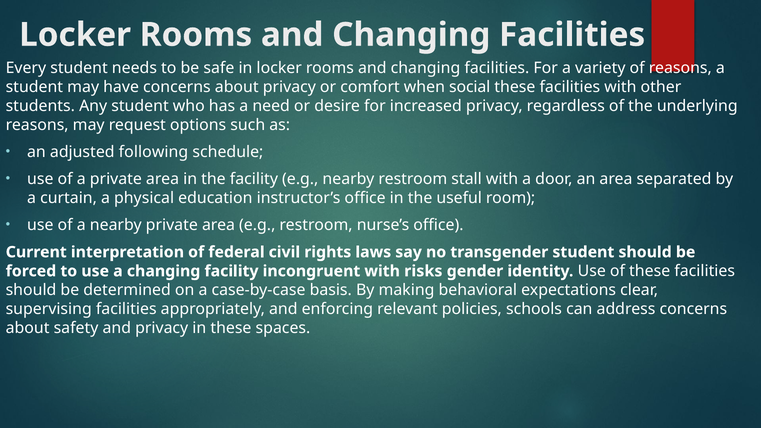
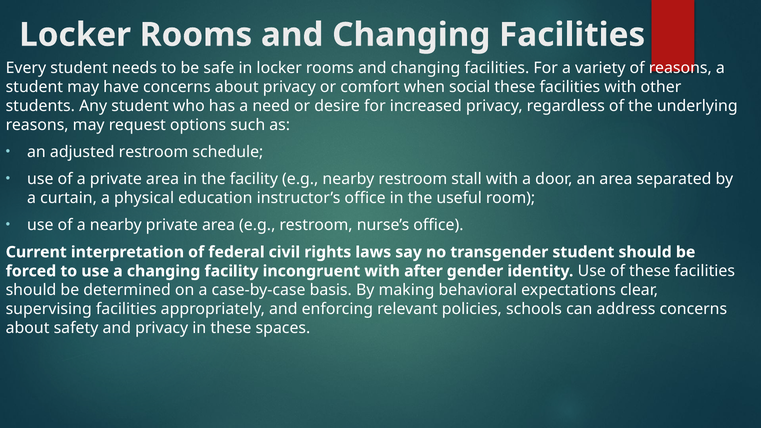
adjusted following: following -> restroom
risks: risks -> after
